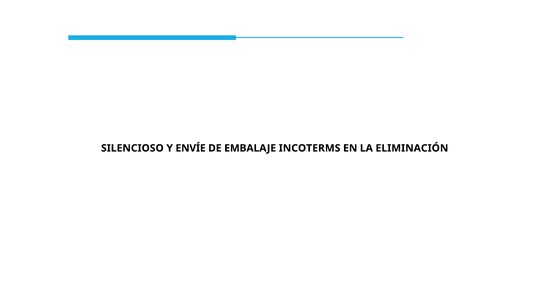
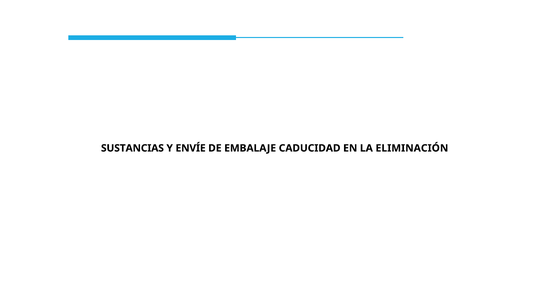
SILENCIOSO: SILENCIOSO -> SUSTANCIAS
INCOTERMS: INCOTERMS -> CADUCIDAD
